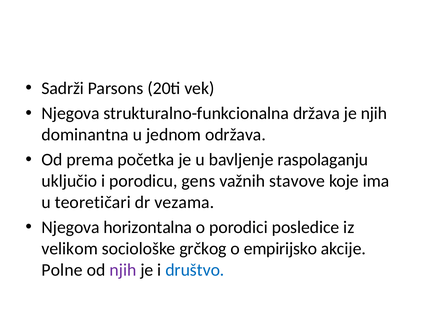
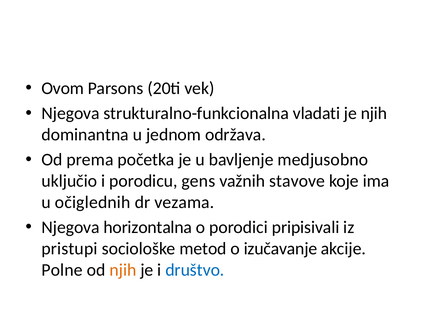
Sadrži: Sadrži -> Ovom
država: država -> vladati
raspolaganju: raspolaganju -> medjusobno
teoretičari: teoretičari -> očiglednih
posledice: posledice -> pripisivali
velikom: velikom -> pristupi
grčkog: grčkog -> metod
empirijsko: empirijsko -> izučavanje
njih at (123, 270) colour: purple -> orange
